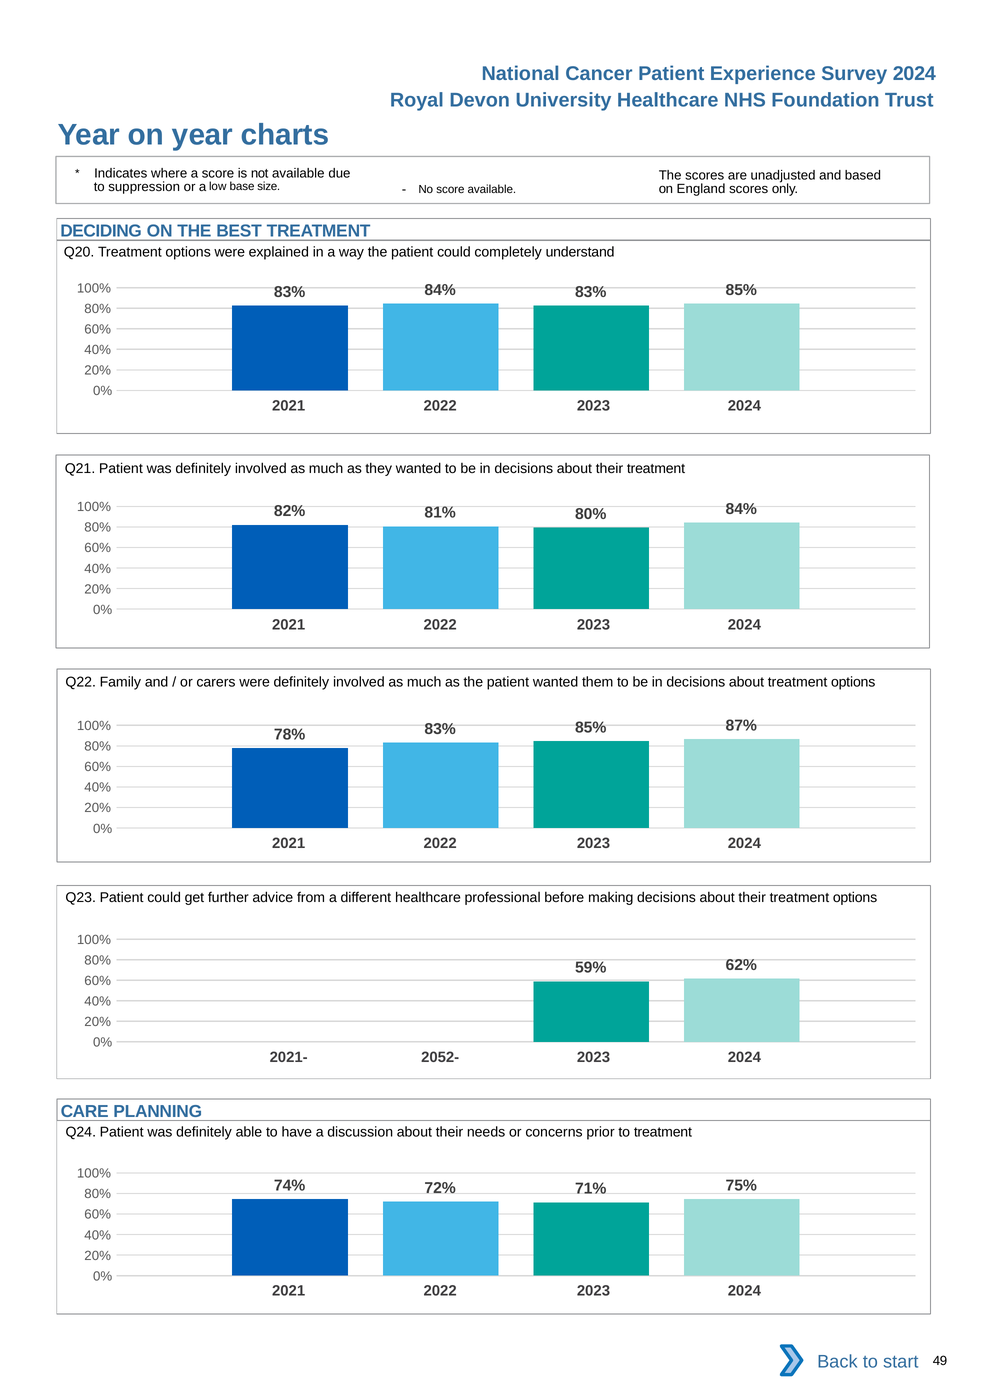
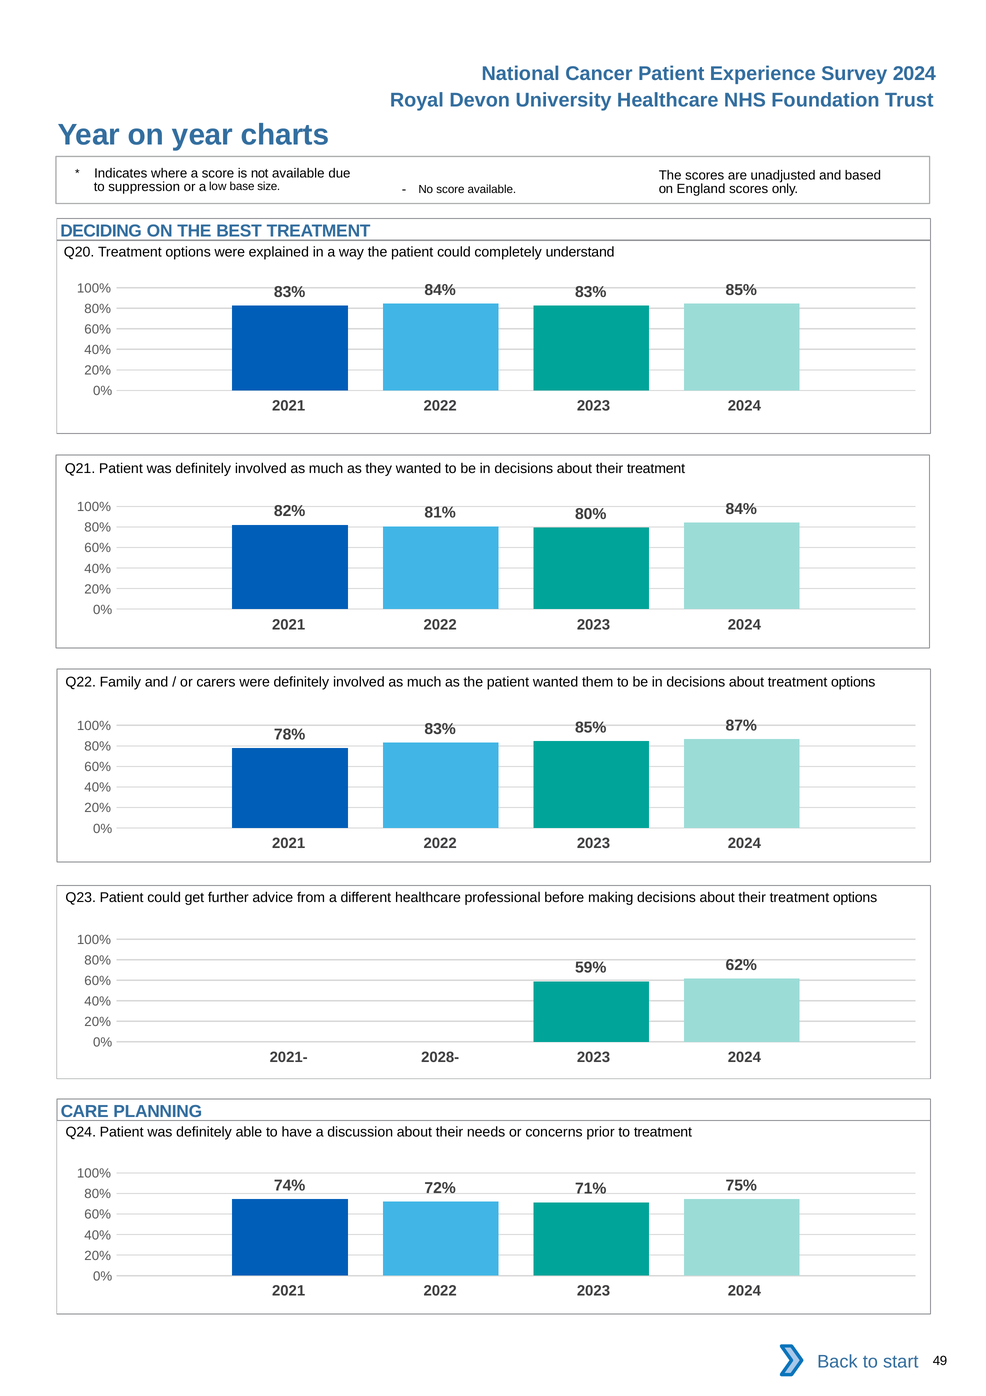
2052-: 2052- -> 2028-
